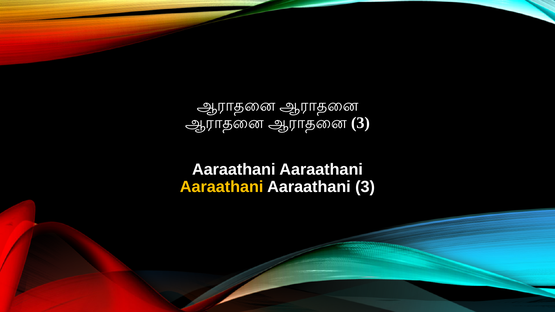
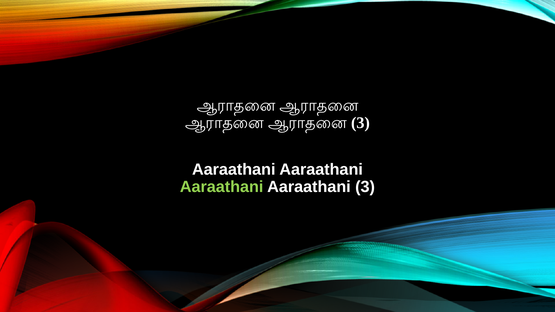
Aaraathani at (222, 187) colour: yellow -> light green
